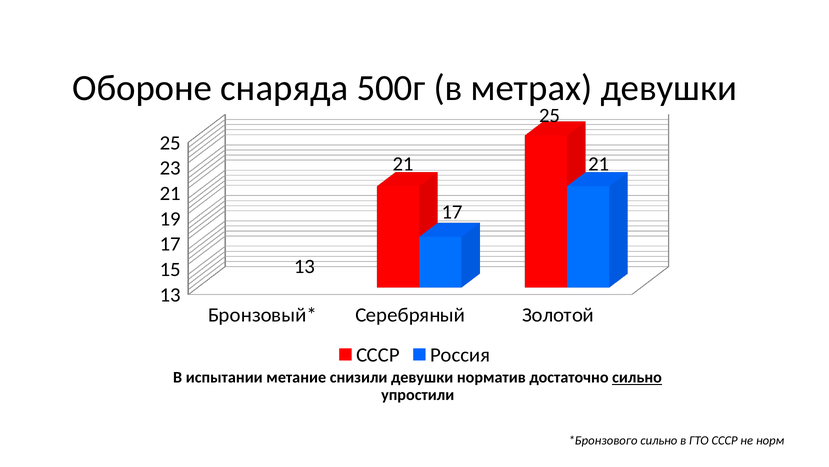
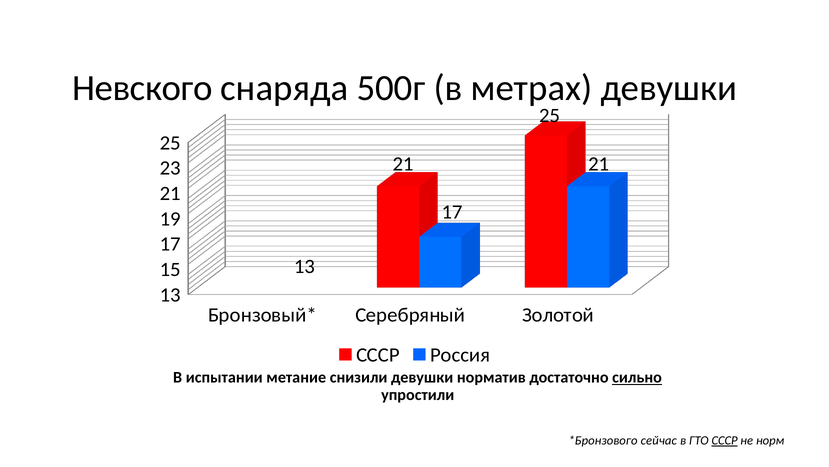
Обороне: Обороне -> Невского
сильно at (659, 440): сильно -> сейчас
СССР at (725, 440) underline: none -> present
